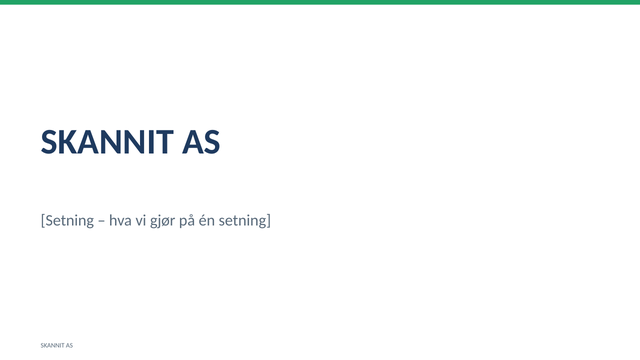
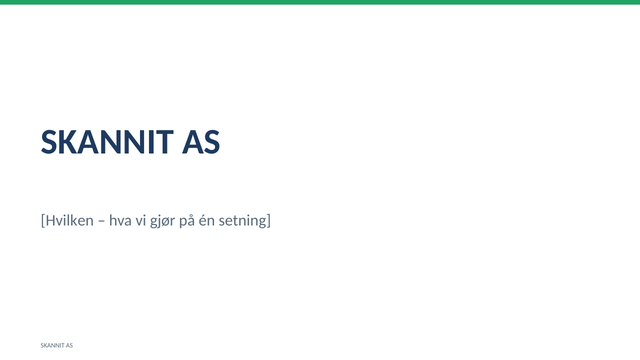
Setning at (67, 220): Setning -> Hvilken
